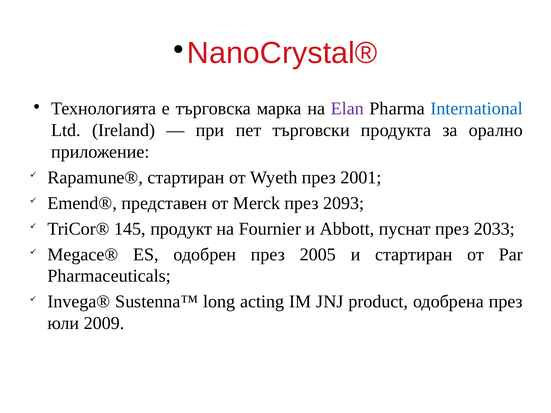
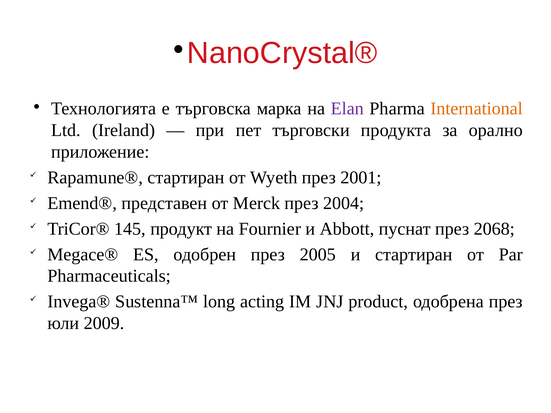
International colour: blue -> orange
2093: 2093 -> 2004
2033: 2033 -> 2068
